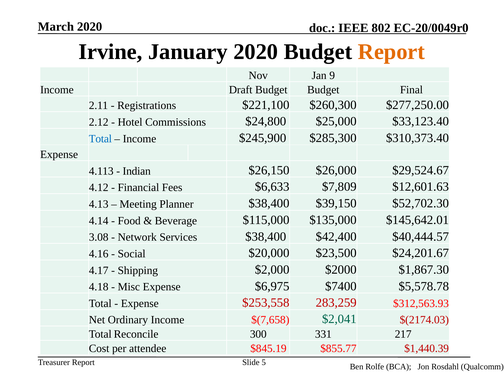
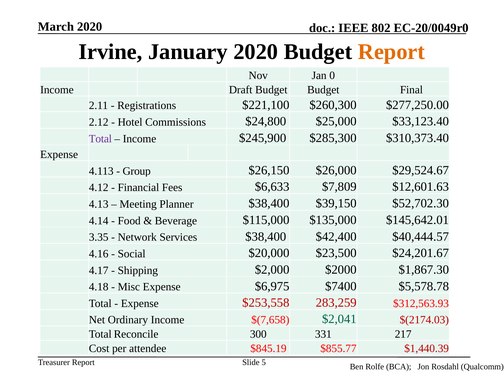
9: 9 -> 0
Total at (100, 139) colour: blue -> purple
Indian: Indian -> Group
3.08: 3.08 -> 3.35
